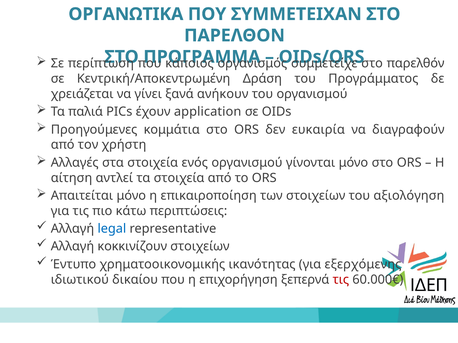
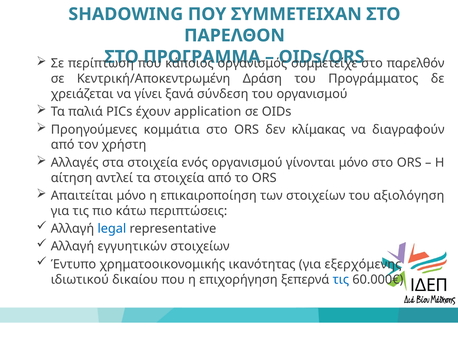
ΟΡΓΑΝΩΤΙΚΑ: ΟΡΓΑΝΩΤΙΚΑ -> SHADOWING
ανήκουν: ανήκουν -> σύνδεση
ευκαιρία: ευκαιρία -> κλίμακας
κοκκινίζουν: κοκκινίζουν -> εγγυητικών
τις at (341, 280) colour: red -> blue
